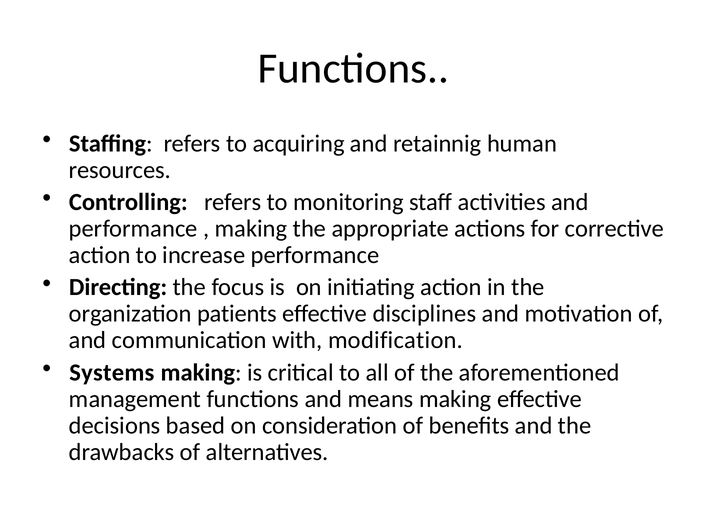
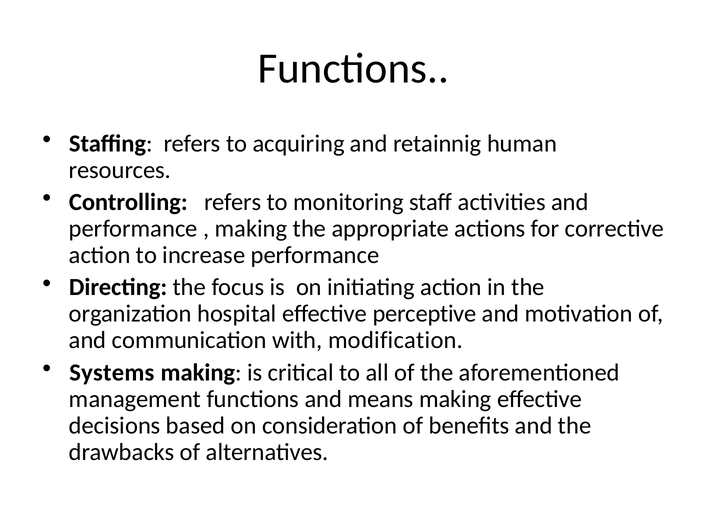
patients: patients -> hospital
disciplines: disciplines -> perceptive
